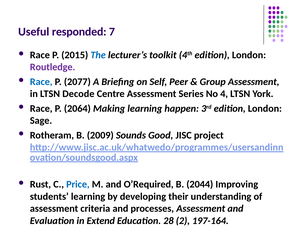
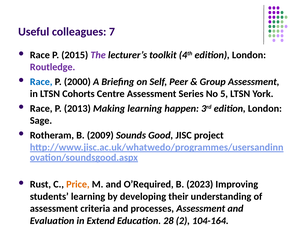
responded: responded -> colleagues
The colour: blue -> purple
2077: 2077 -> 2000
Decode: Decode -> Cohorts
4: 4 -> 5
2064: 2064 -> 2013
Price colour: blue -> orange
2044: 2044 -> 2023
197-164: 197-164 -> 104-164
